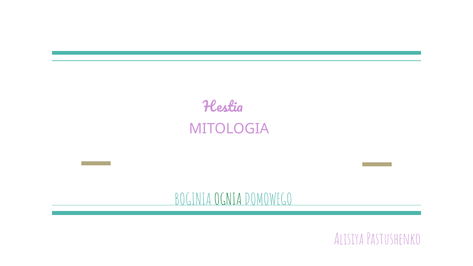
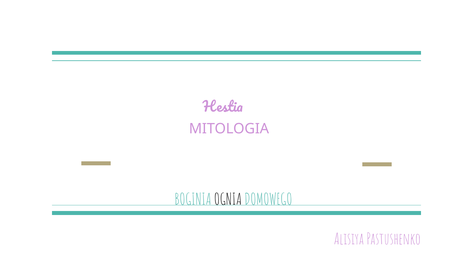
OGNIA colour: green -> black
